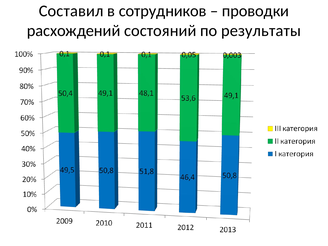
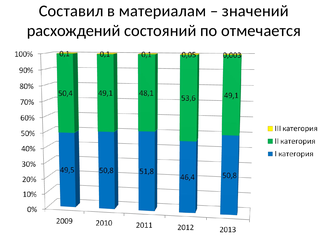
сотрудников: сотрудников -> материалам
проводки: проводки -> значений
результаты: результаты -> отмечается
